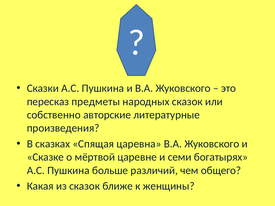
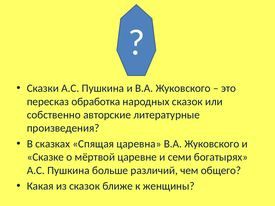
предметы: предметы -> обработка
